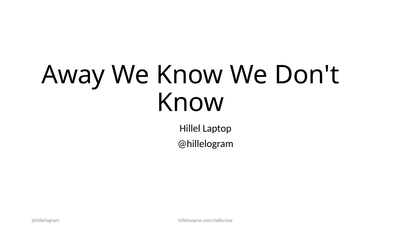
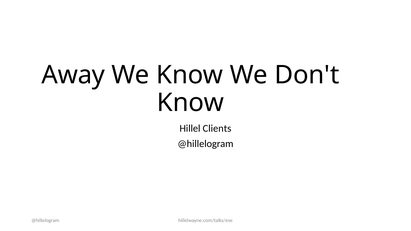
Laptop: Laptop -> Clients
